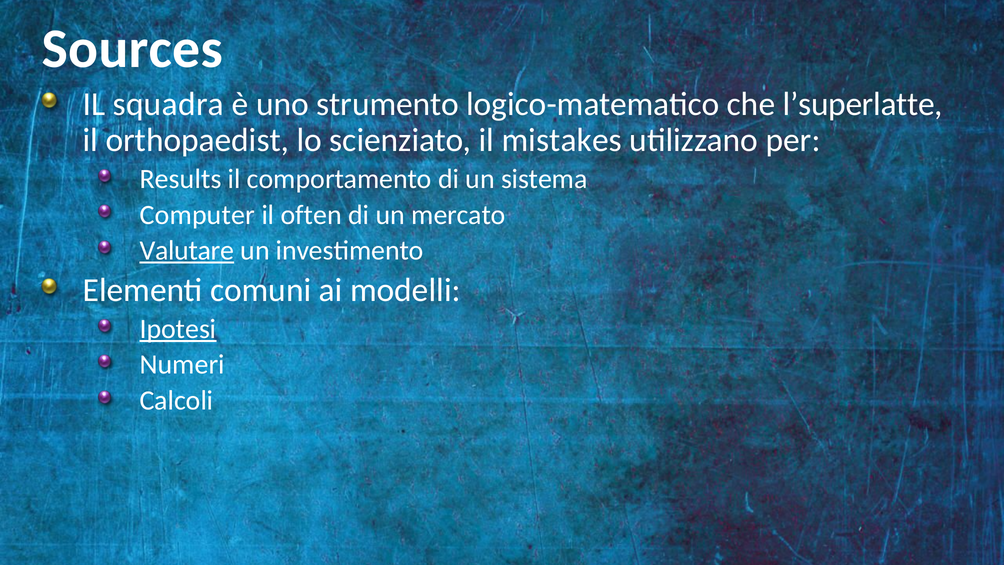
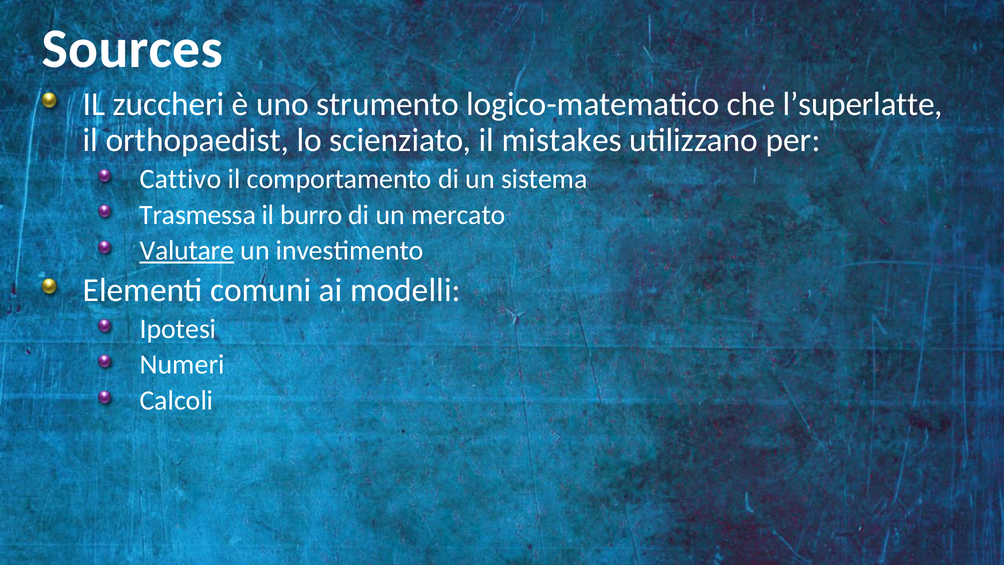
squadra: squadra -> zuccheri
Results: Results -> Cattivo
Computer: Computer -> Trasmessa
often: often -> burro
Ipotesi underline: present -> none
